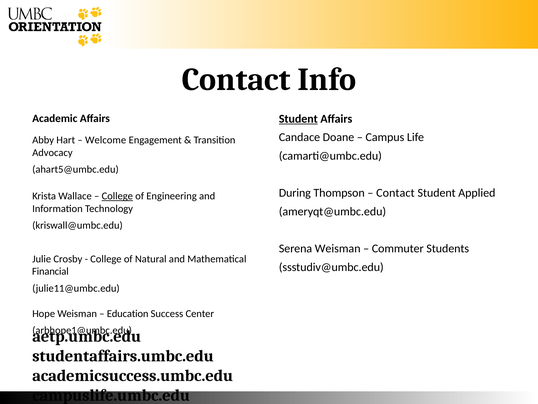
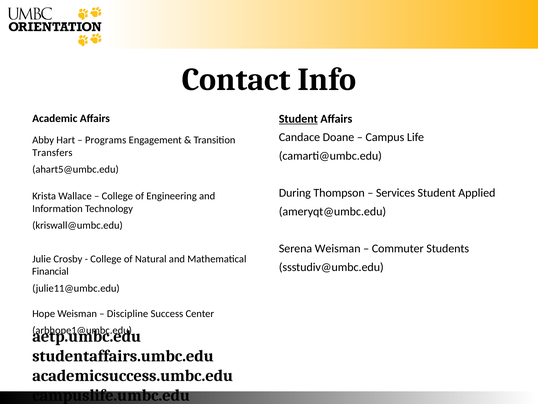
Welcome: Welcome -> Programs
Advocacy: Advocacy -> Transfers
Contact at (395, 193): Contact -> Services
College at (117, 196) underline: present -> none
Education: Education -> Discipline
